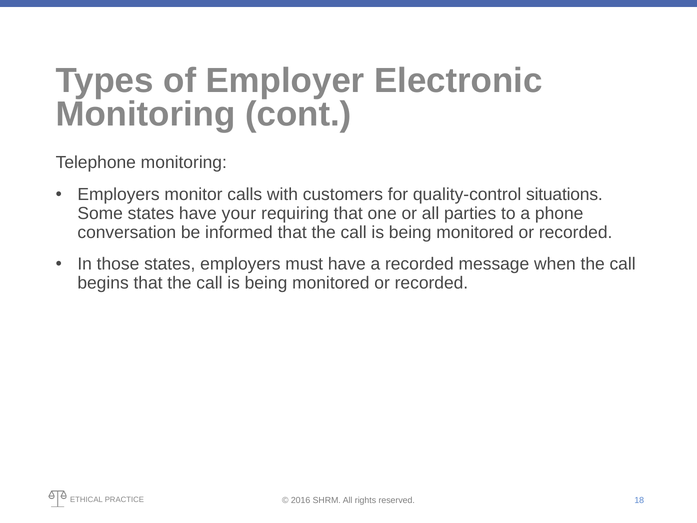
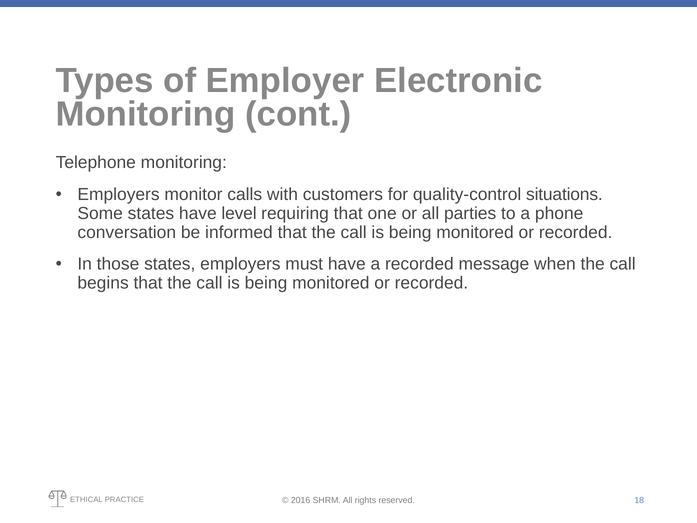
your: your -> level
